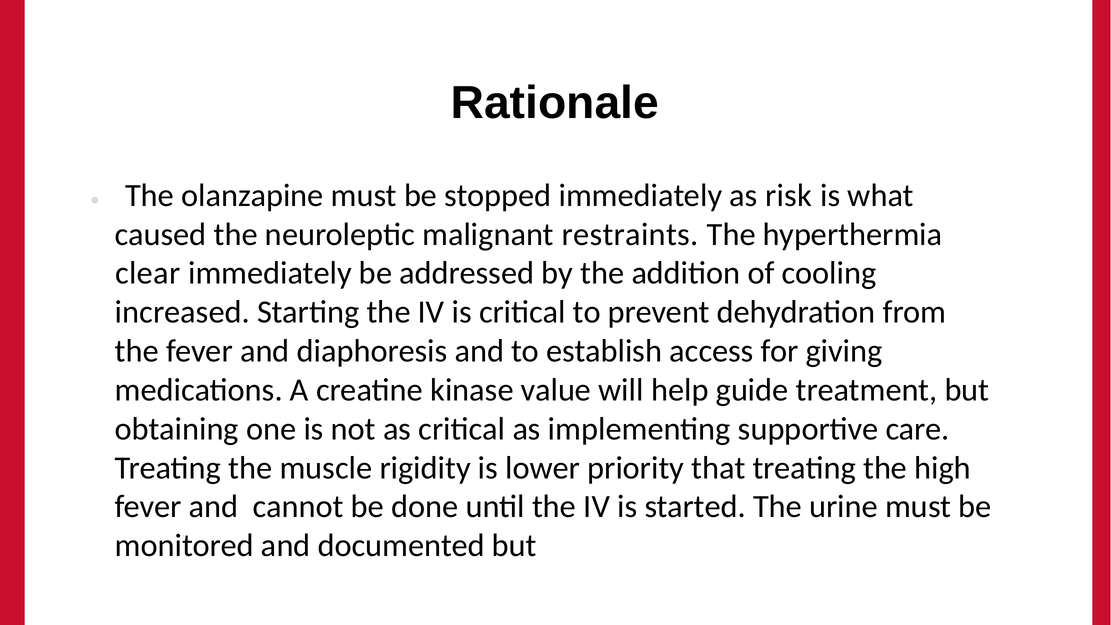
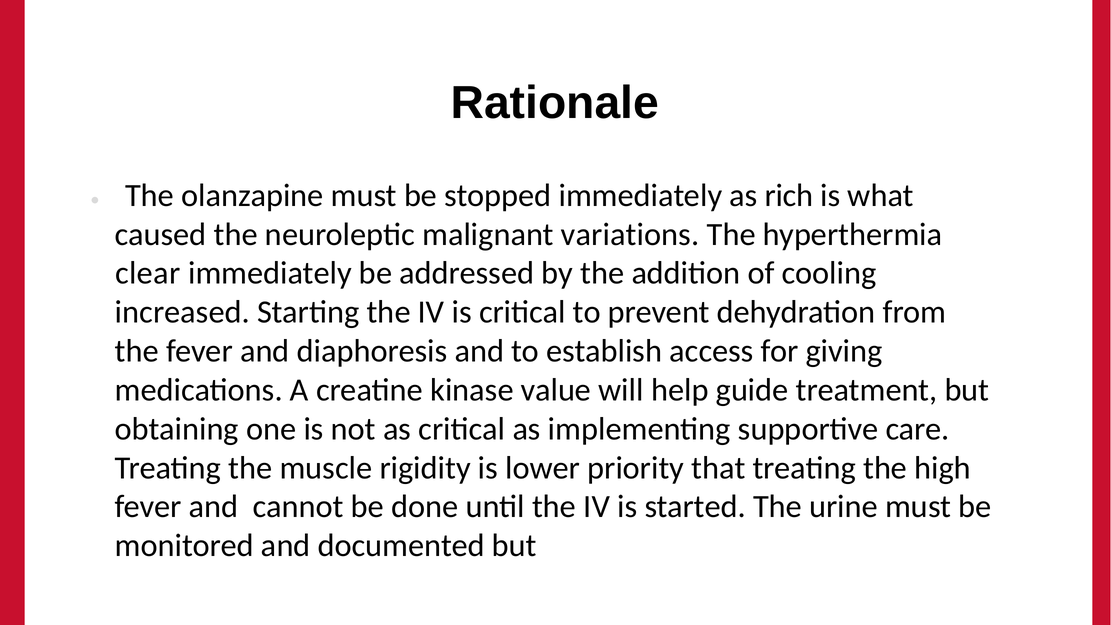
risk: risk -> rich
restraints: restraints -> variations
